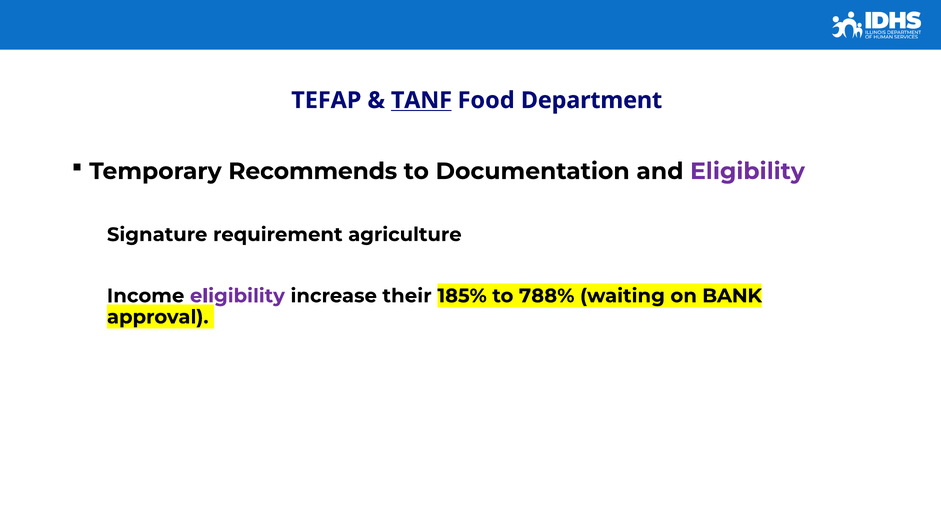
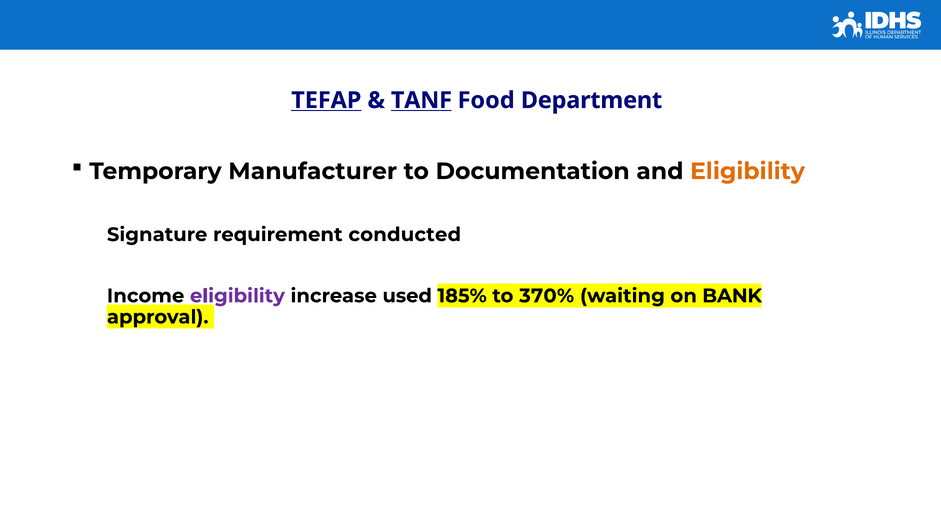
TEFAP underline: none -> present
Recommends: Recommends -> Manufacturer
Eligibility at (748, 171) colour: purple -> orange
agriculture: agriculture -> conducted
their: their -> used
788%: 788% -> 370%
